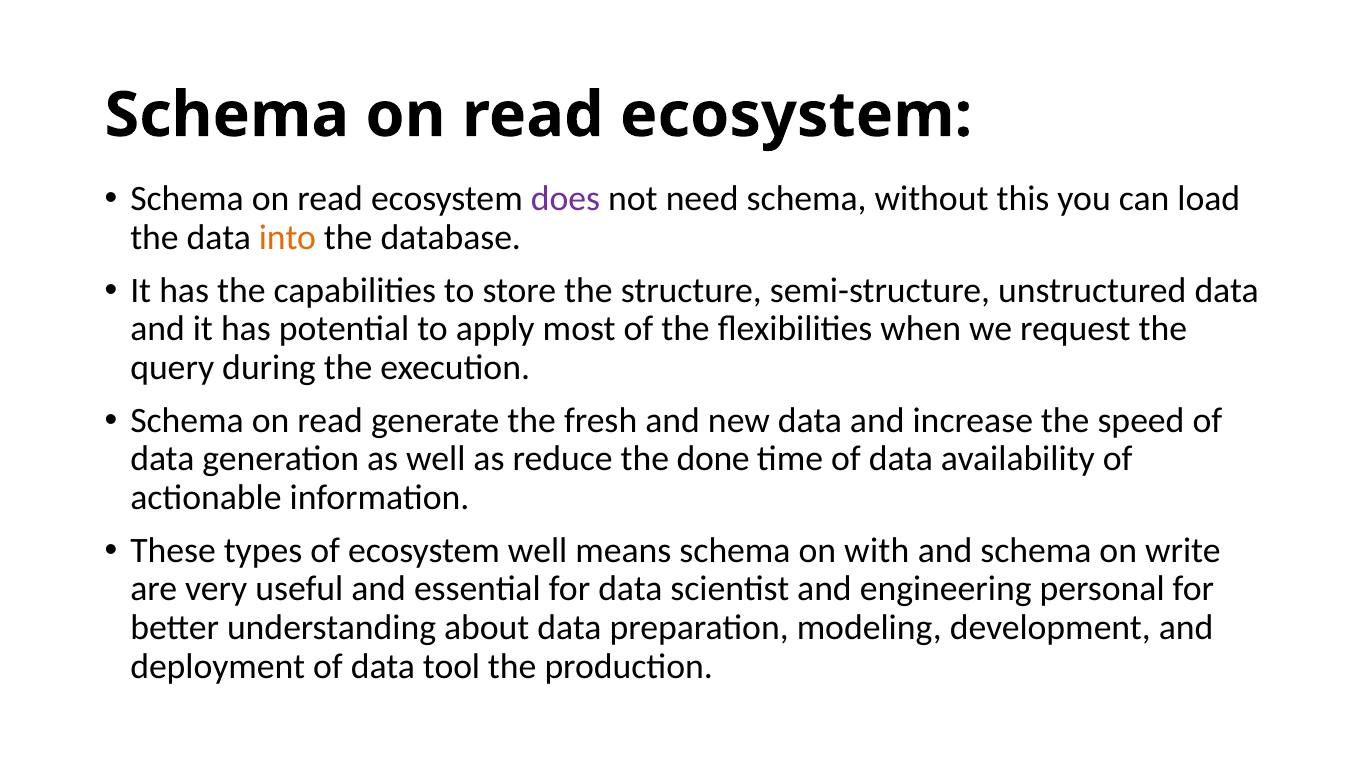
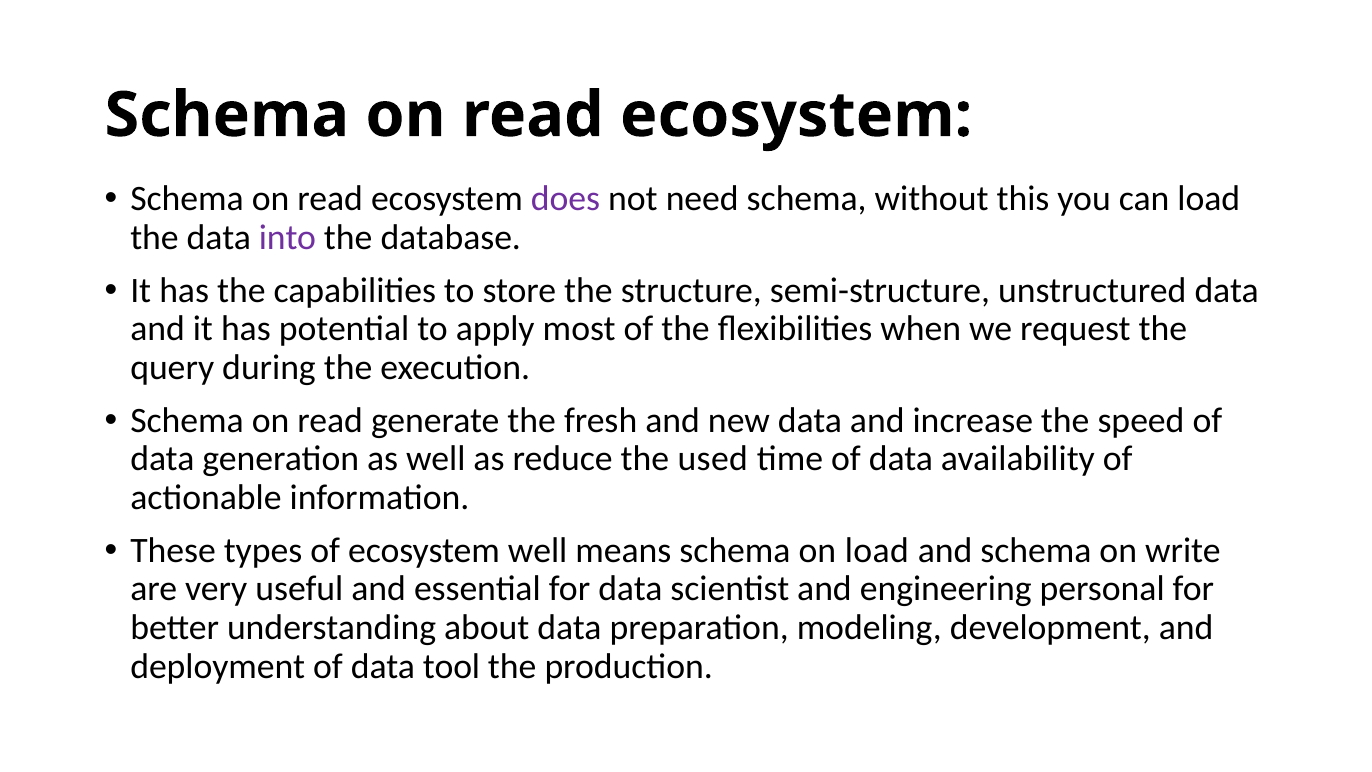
into colour: orange -> purple
done: done -> used
on with: with -> load
